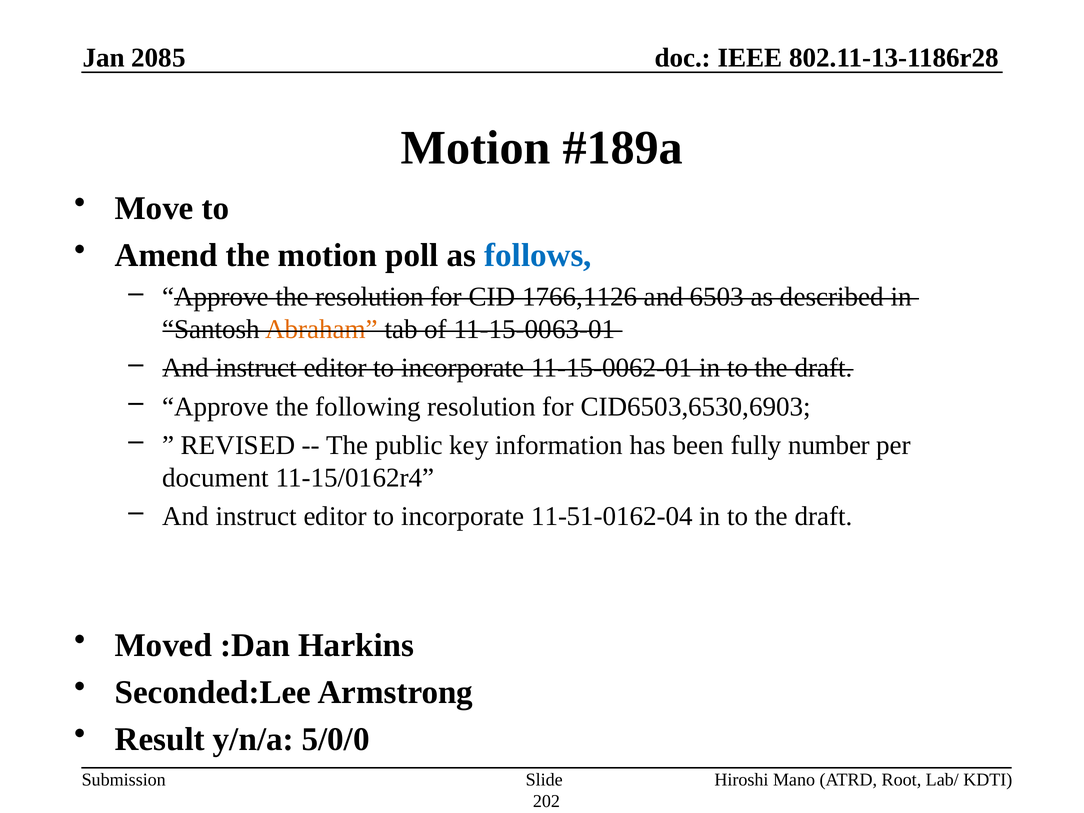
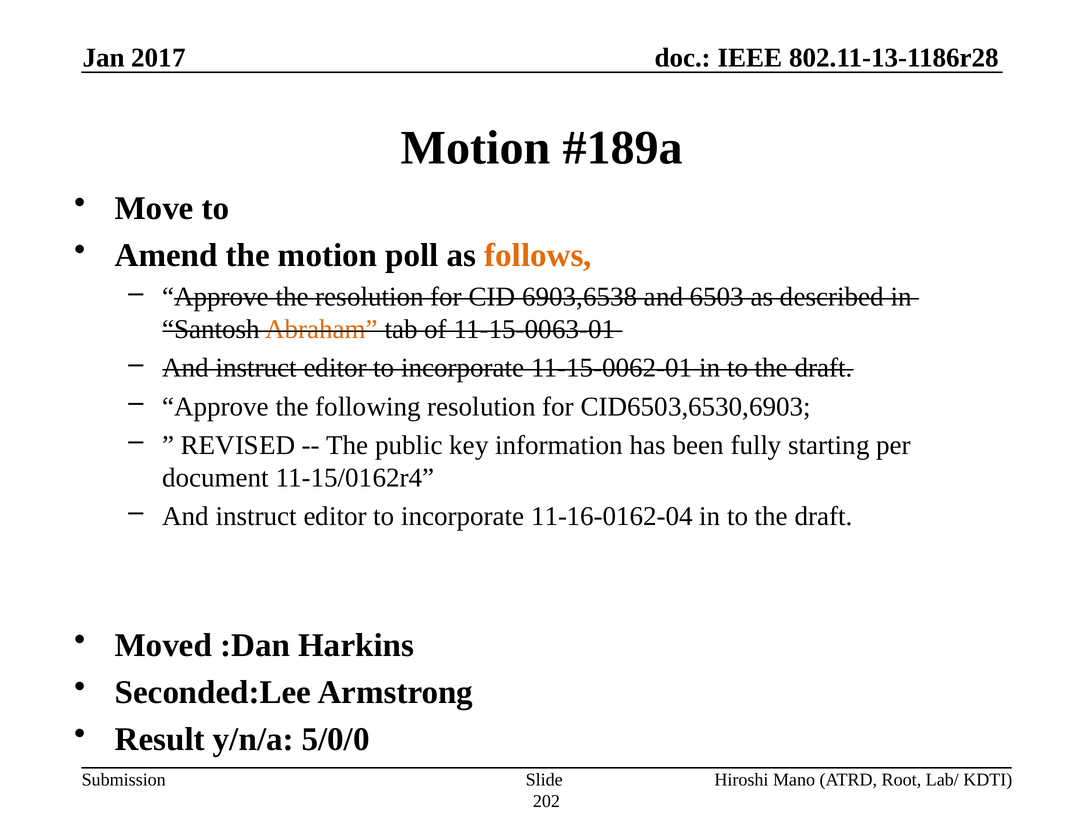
2085: 2085 -> 2017
follows colour: blue -> orange
1766,1126: 1766,1126 -> 6903,6538
number: number -> starting
11-51-0162-04: 11-51-0162-04 -> 11-16-0162-04
